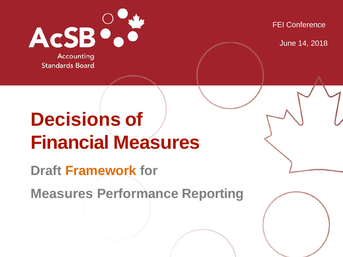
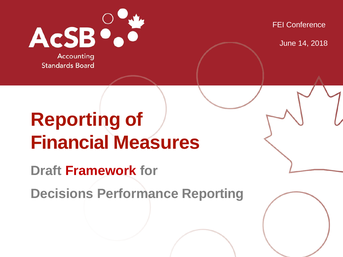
Decisions at (76, 120): Decisions -> Reporting
Framework colour: orange -> red
Measures at (62, 194): Measures -> Decisions
